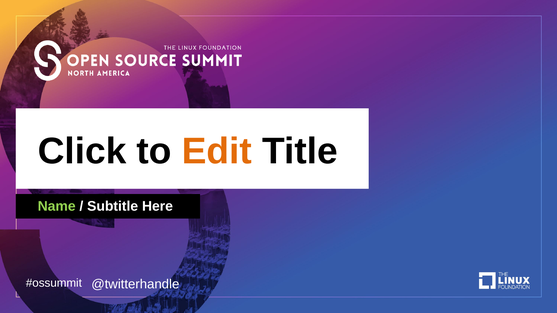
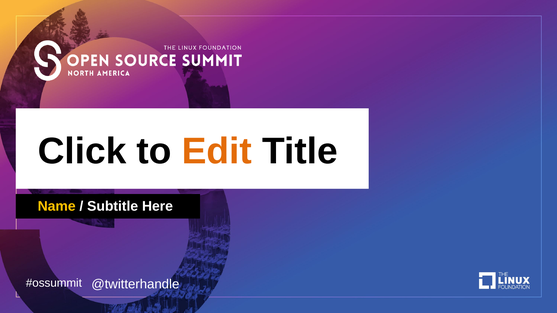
Name colour: light green -> yellow
